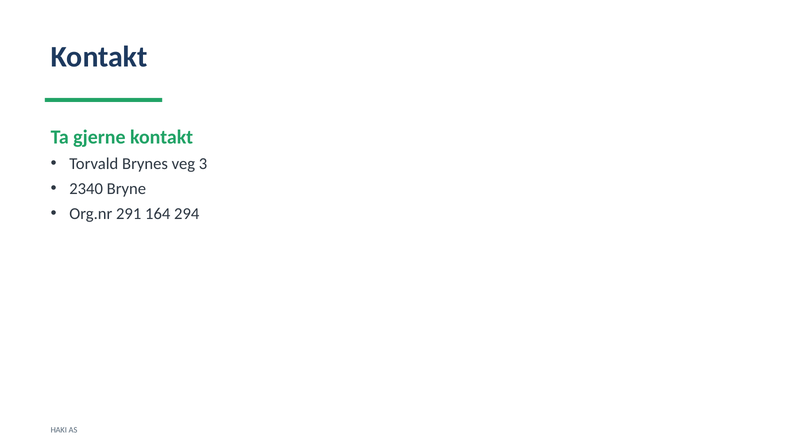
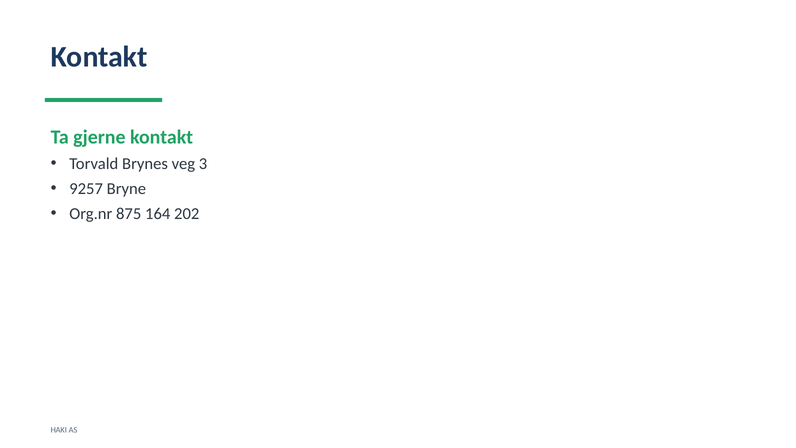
2340: 2340 -> 9257
291: 291 -> 875
294: 294 -> 202
